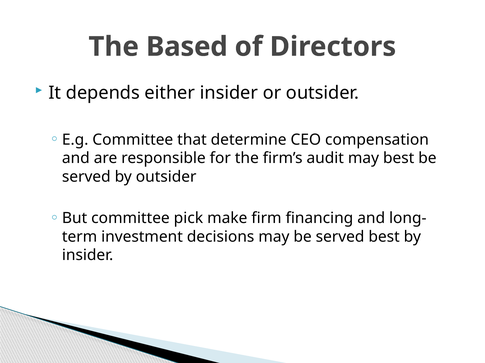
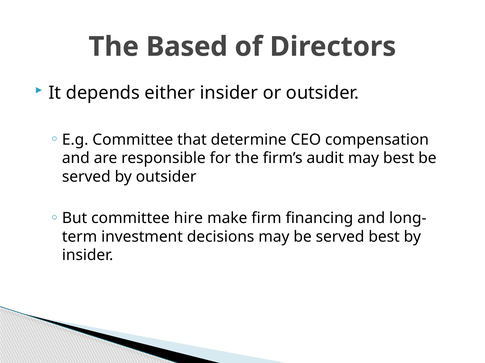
pick: pick -> hire
